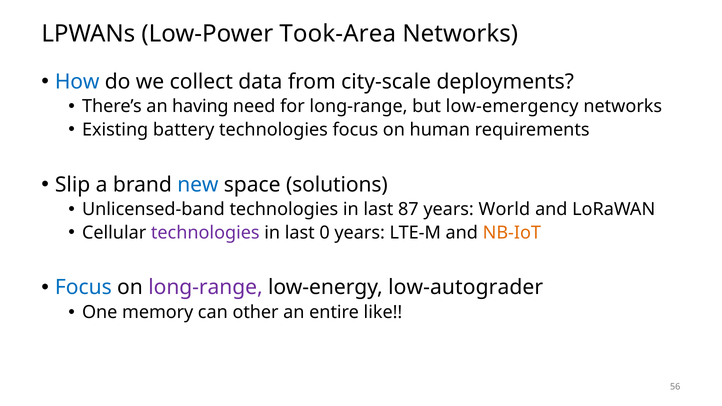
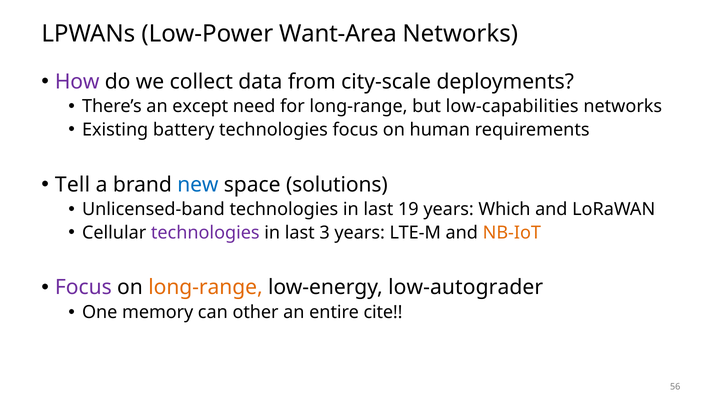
Took-Area: Took-Area -> Want-Area
How colour: blue -> purple
having: having -> except
low-emergency: low-emergency -> low-capabilities
Slip: Slip -> Tell
87: 87 -> 19
World: World -> Which
0: 0 -> 3
Focus at (83, 288) colour: blue -> purple
long-range at (206, 288) colour: purple -> orange
like: like -> cite
